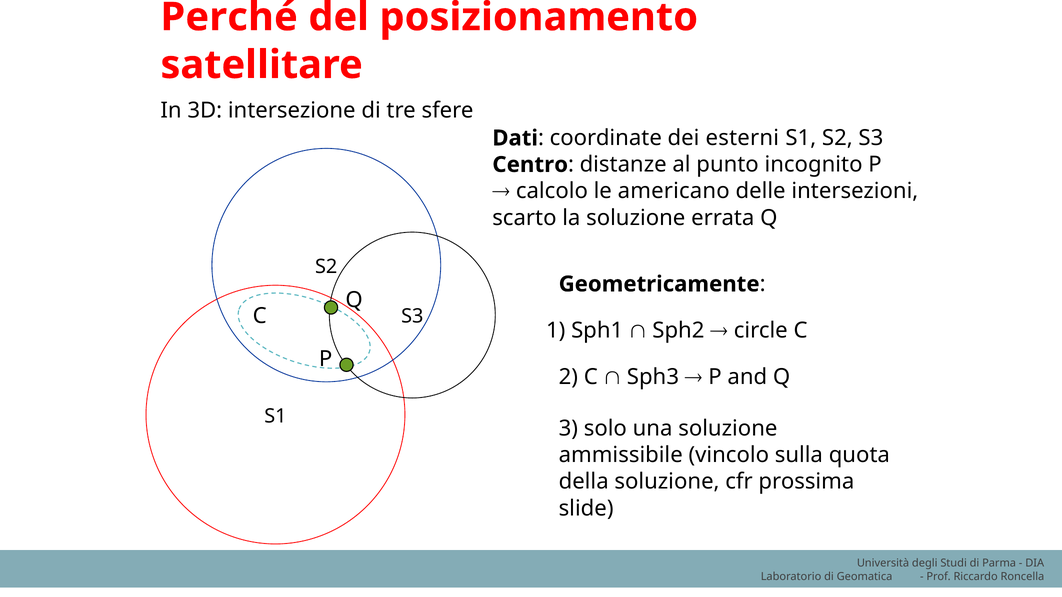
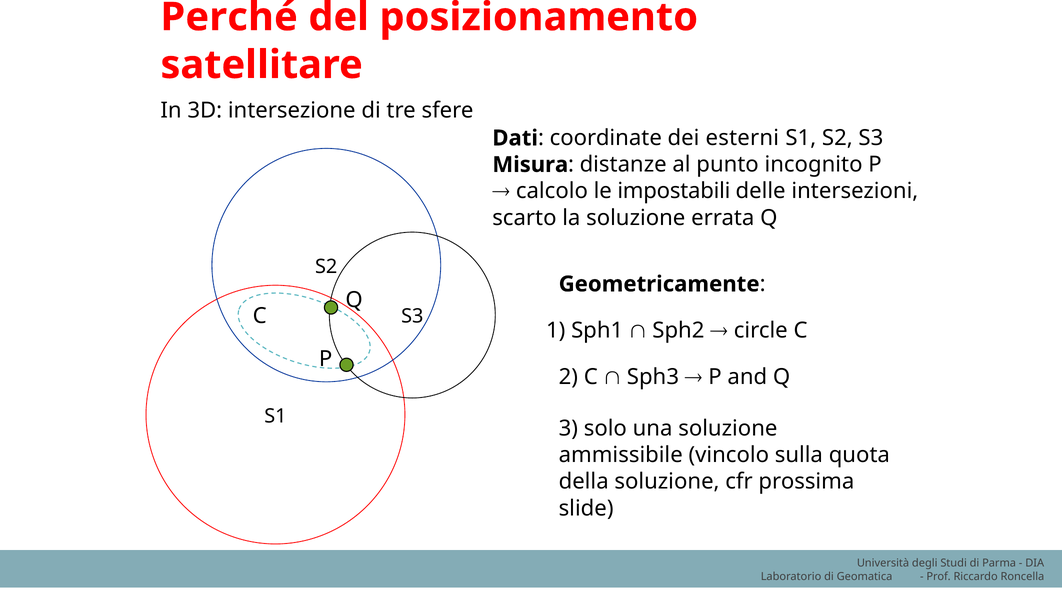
Centro: Centro -> Misura
americano: americano -> impostabili
